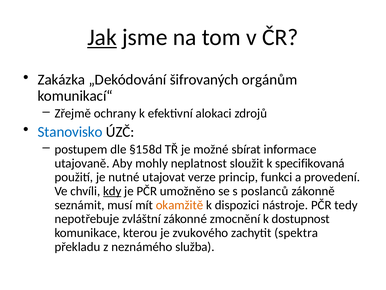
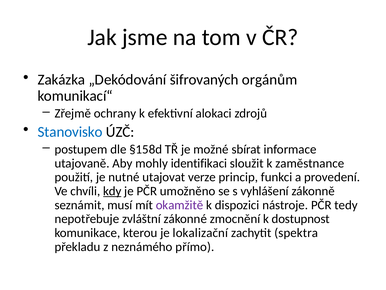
Jak underline: present -> none
neplatnost: neplatnost -> identifikaci
specifikovaná: specifikovaná -> zaměstnance
poslanců: poslanců -> vyhlášení
okamžitě colour: orange -> purple
zvukového: zvukového -> lokalizační
služba: služba -> přímo
